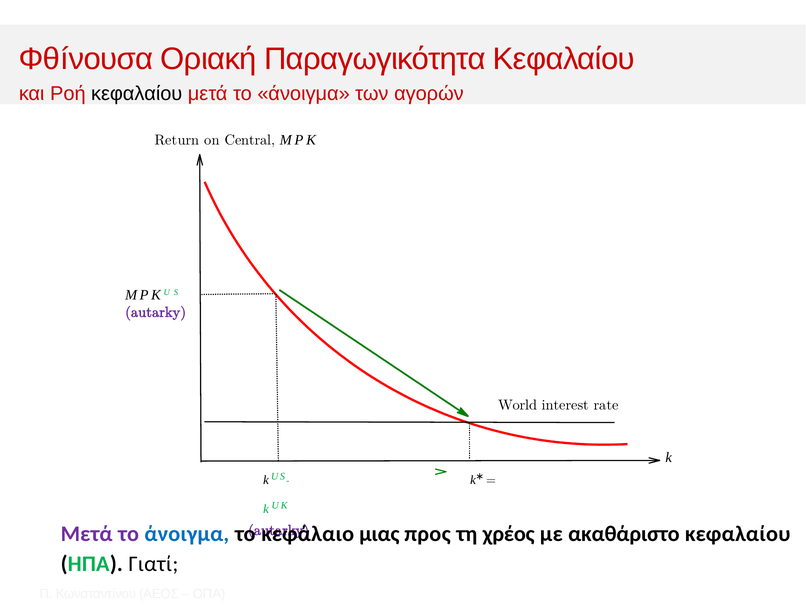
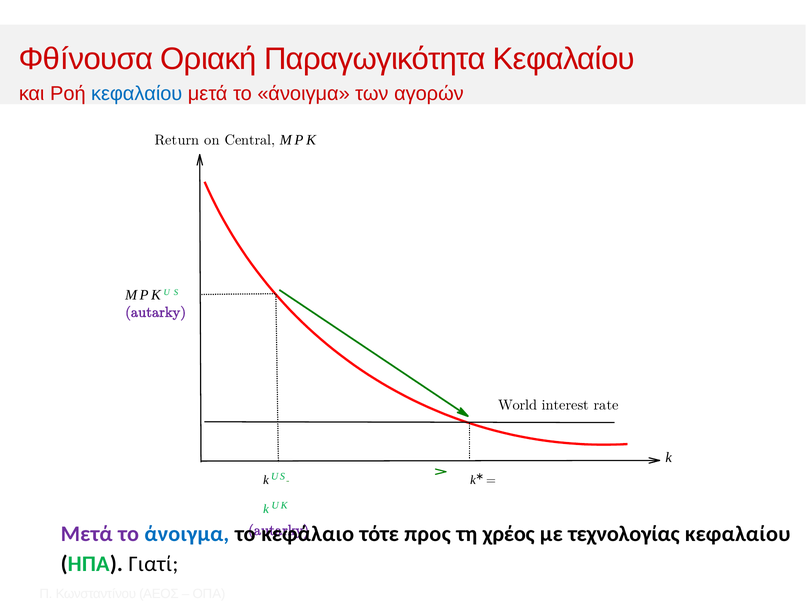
κεφαλαίου at (137, 94) colour: black -> blue
μιας: μιας -> τότε
ακαθάριστο: ακαθάριστο -> τεχνολογίας
